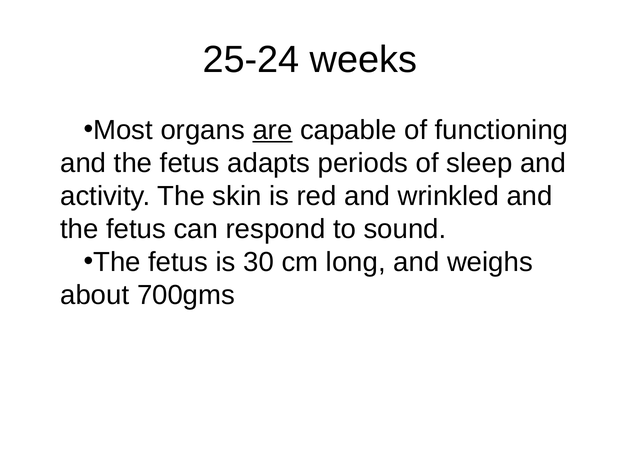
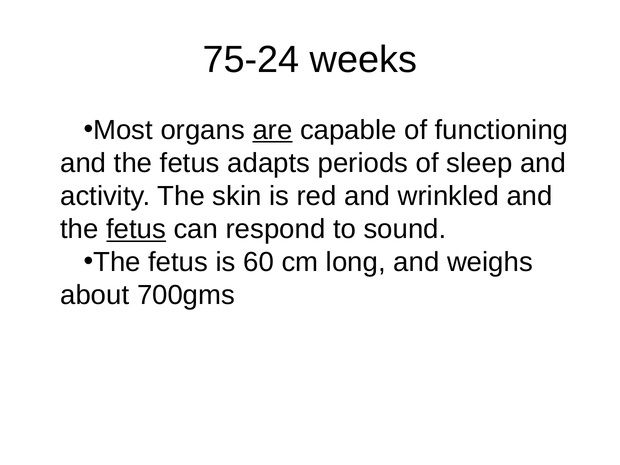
25-24: 25-24 -> 75-24
fetus at (136, 229) underline: none -> present
30: 30 -> 60
